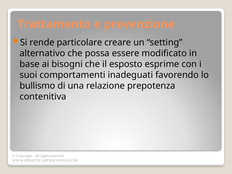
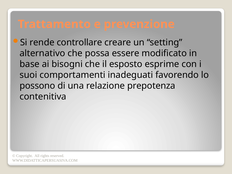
particolare: particolare -> controllare
bullismo: bullismo -> possono
